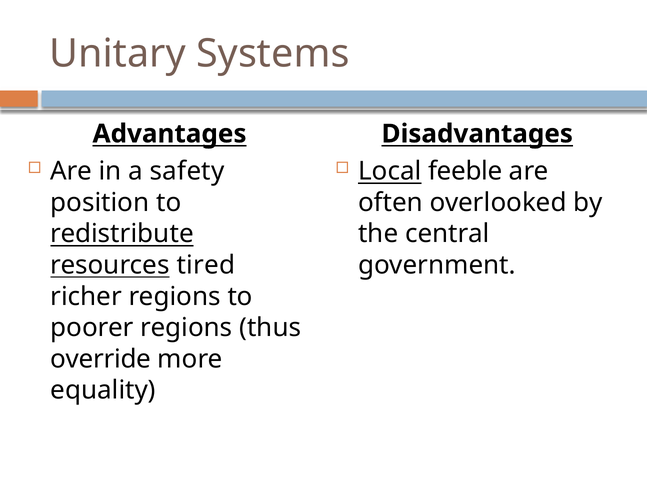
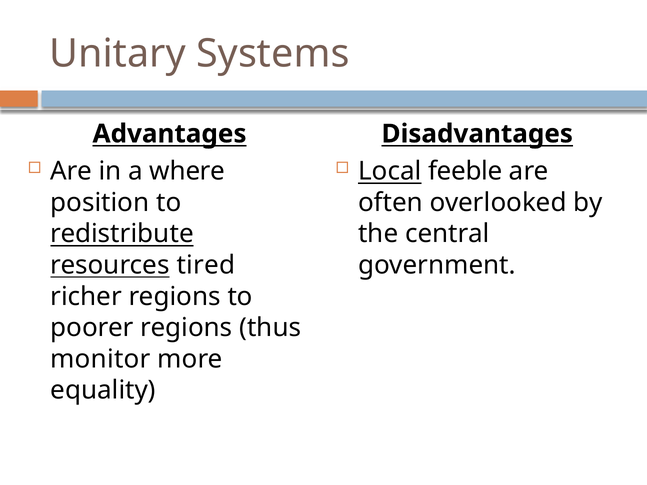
safety: safety -> where
override: override -> monitor
